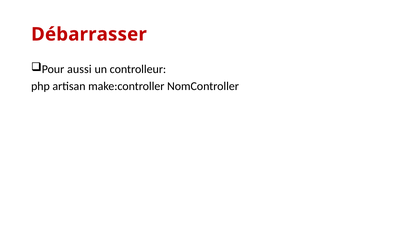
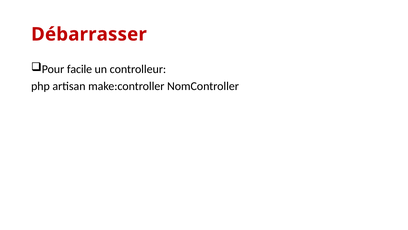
aussi: aussi -> facile
